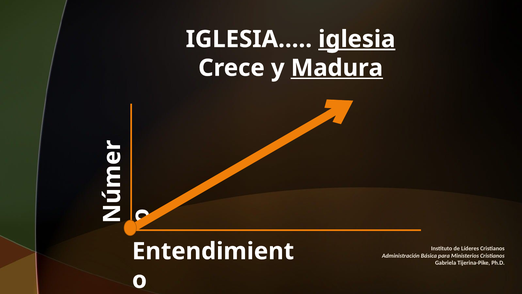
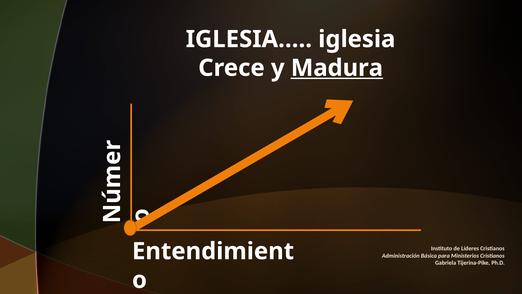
iglesia underline: present -> none
